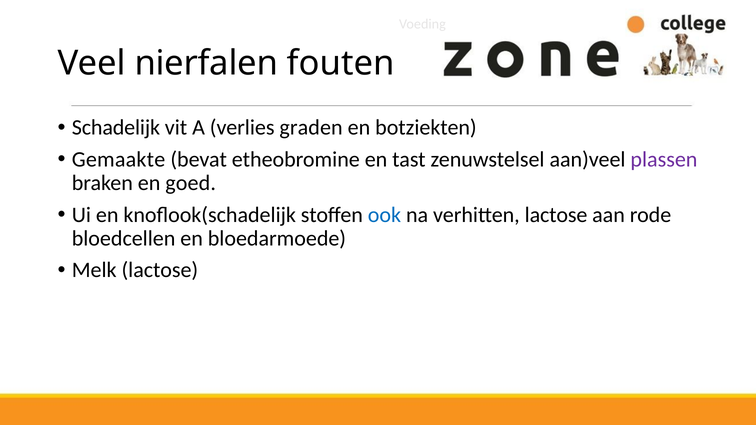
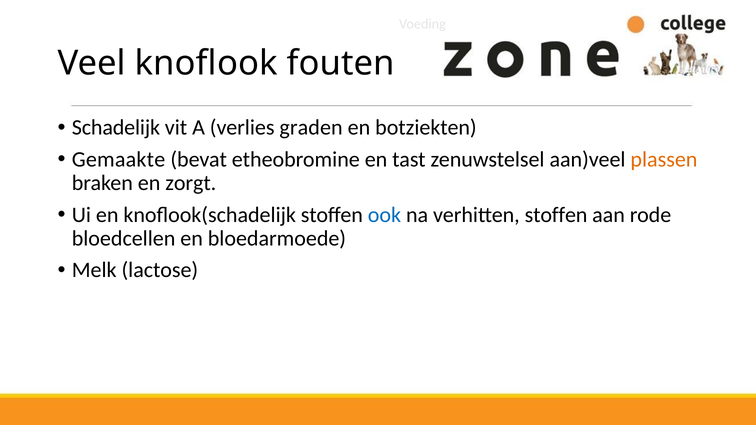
nierfalen: nierfalen -> knoflook
plassen colour: purple -> orange
goed: goed -> zorgt
verhitten lactose: lactose -> stoffen
